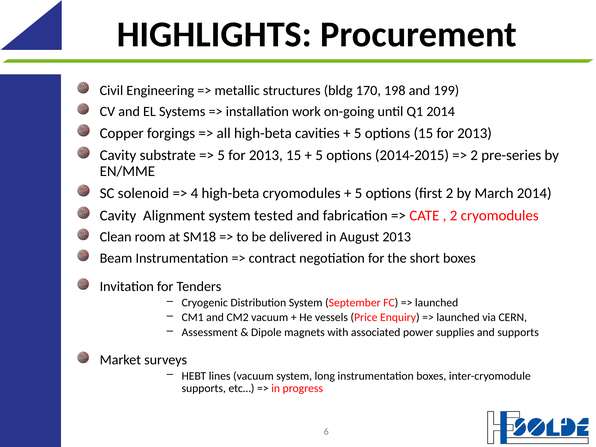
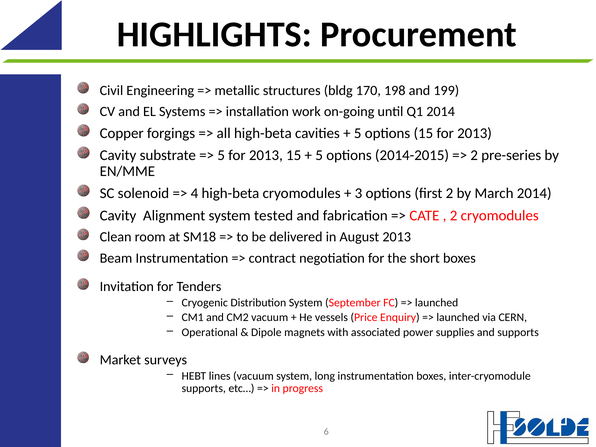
5 at (359, 193): 5 -> 3
Assessment: Assessment -> Operational
